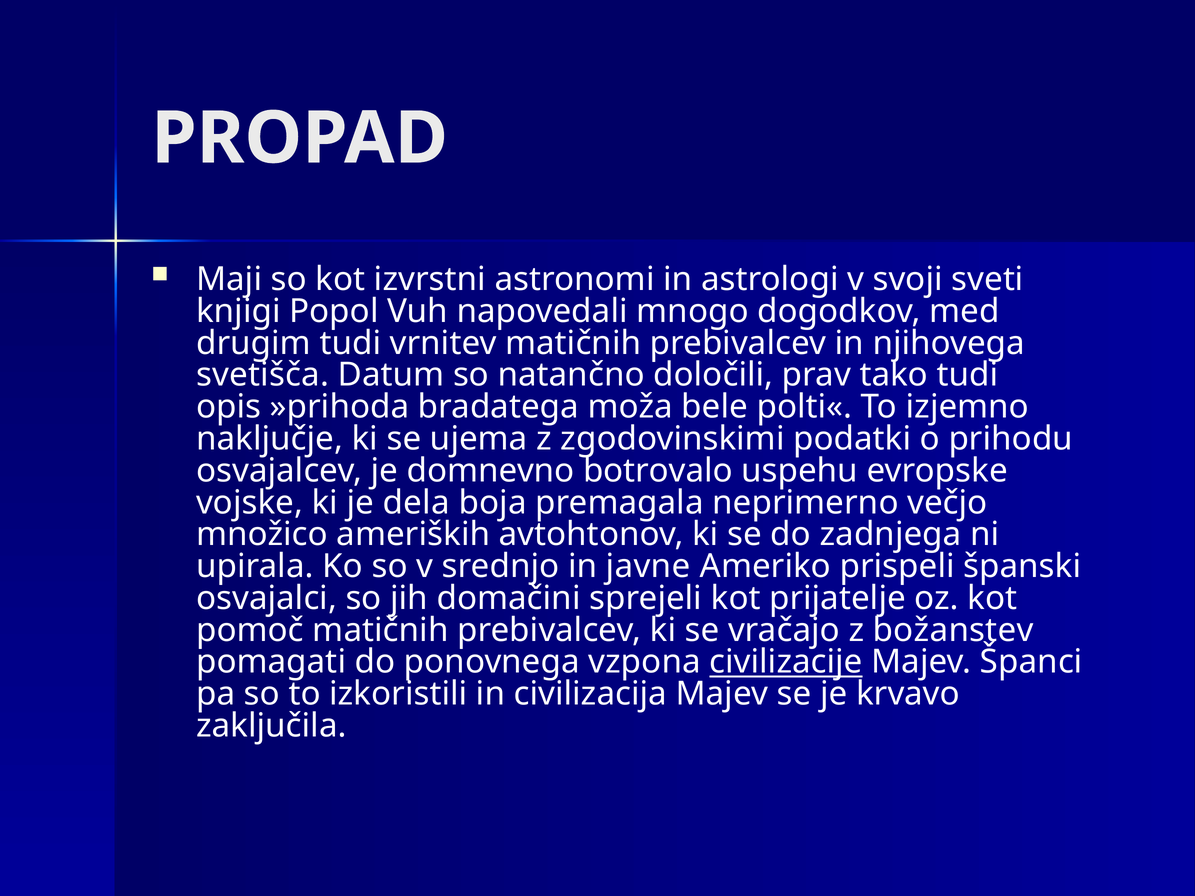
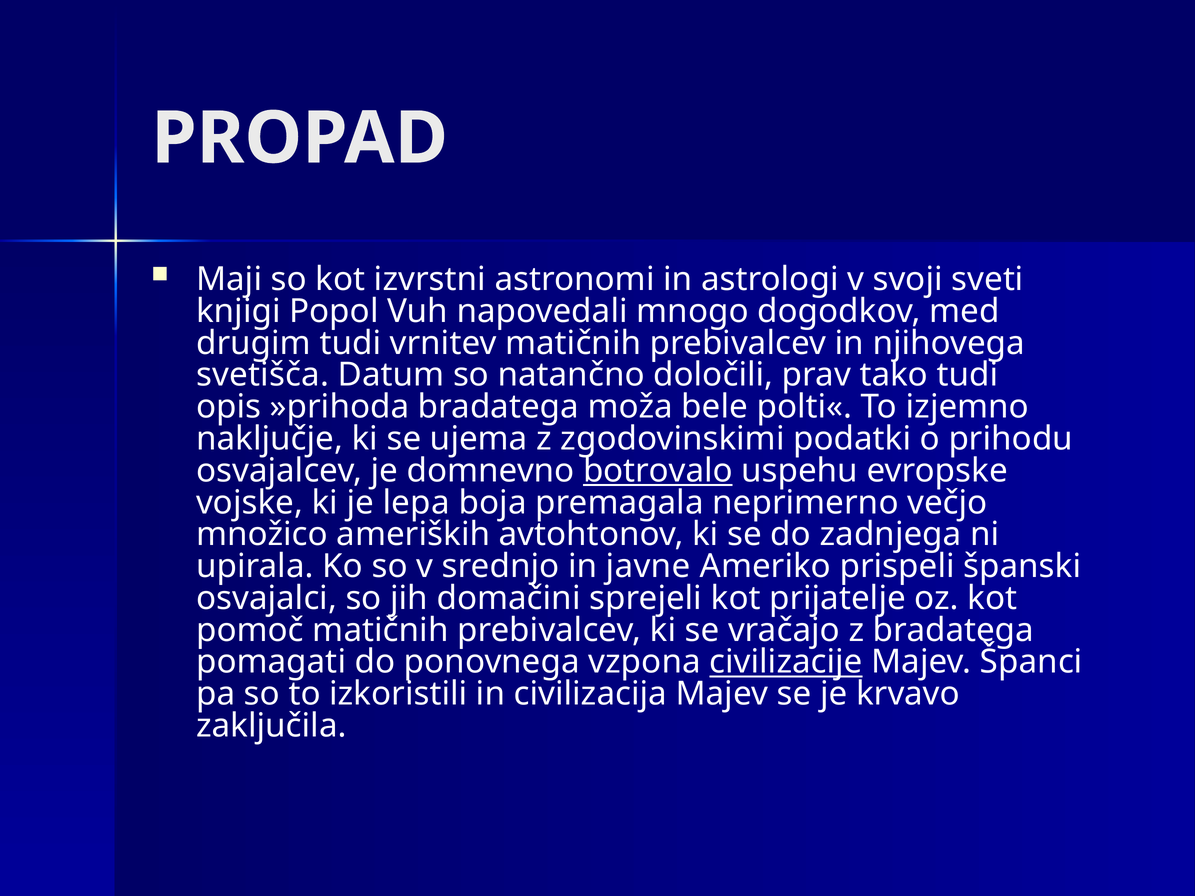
botrovalo underline: none -> present
dela: dela -> lepa
z božanstev: božanstev -> bradatega
